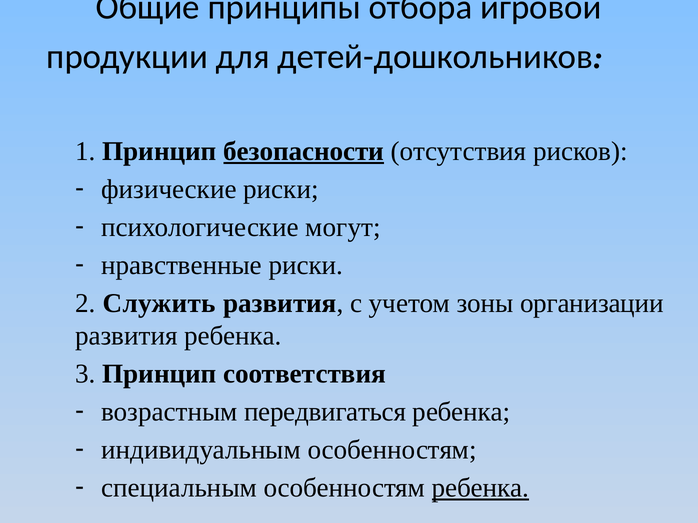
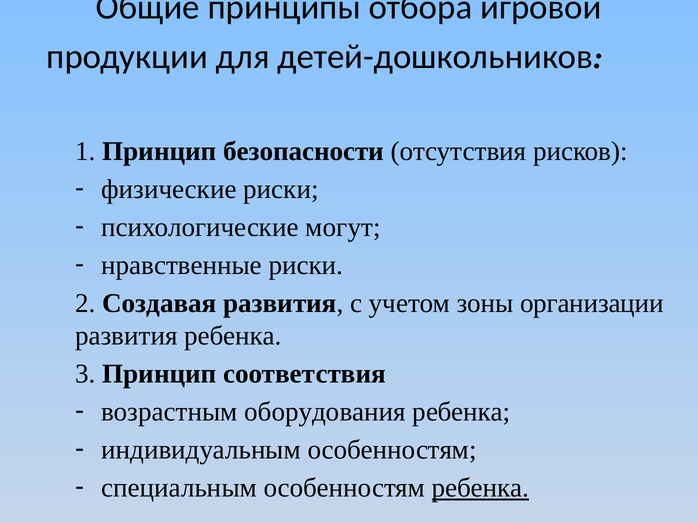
безопасности underline: present -> none
Служить: Служить -> Создавая
передвигаться: передвигаться -> оборудования
